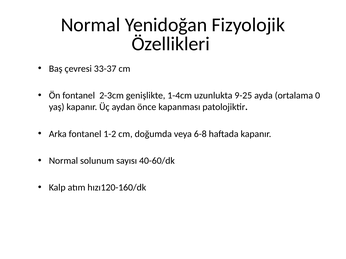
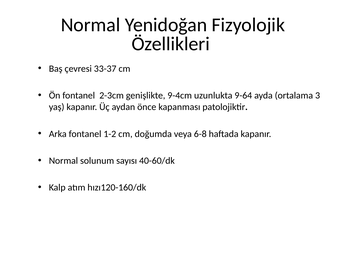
1-4cm: 1-4cm -> 9-4cm
9-25: 9-25 -> 9-64
0: 0 -> 3
